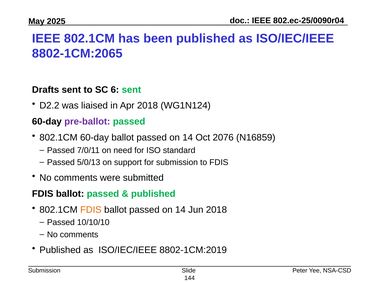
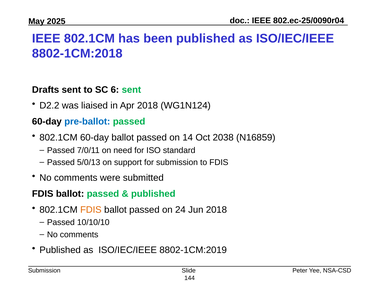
8802-1CM:2065: 8802-1CM:2065 -> 8802-1CM:2018
pre-ballot colour: purple -> blue
2076: 2076 -> 2038
14 at (180, 210): 14 -> 24
